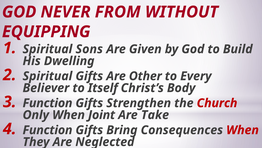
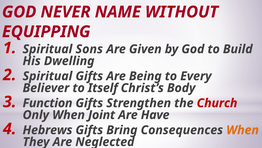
FROM: FROM -> NAME
Other: Other -> Being
Take: Take -> Have
Function at (48, 130): Function -> Hebrews
When at (243, 130) colour: red -> orange
